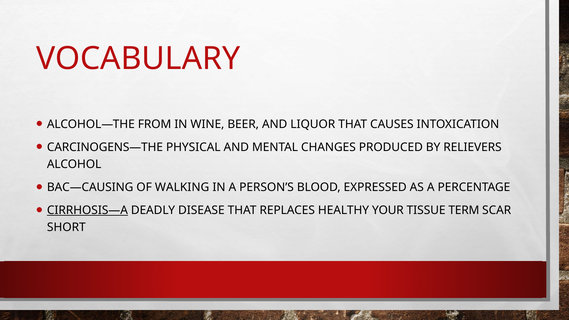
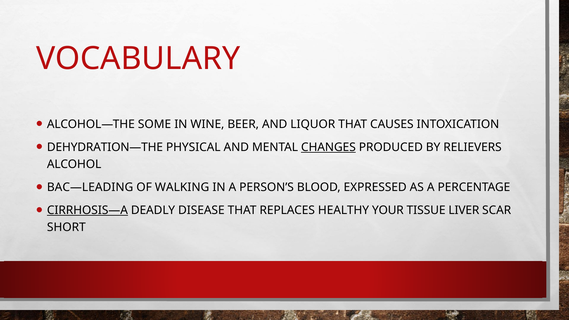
FROM: FROM -> SOME
CARCINOGENS—THE: CARCINOGENS—THE -> DEHYDRATION—THE
CHANGES underline: none -> present
BAC—CAUSING: BAC—CAUSING -> BAC—LEADING
TERM: TERM -> LIVER
